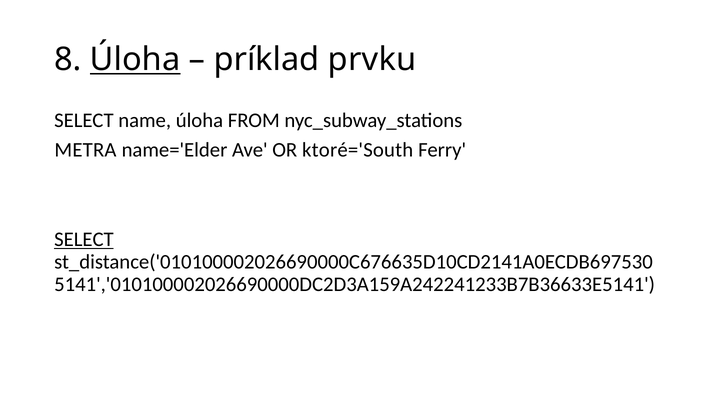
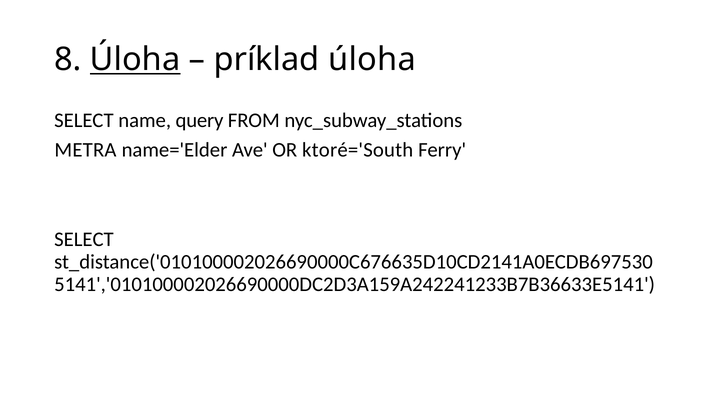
príklad prvku: prvku -> úloha
name úloha: úloha -> query
SELECT at (84, 239) underline: present -> none
